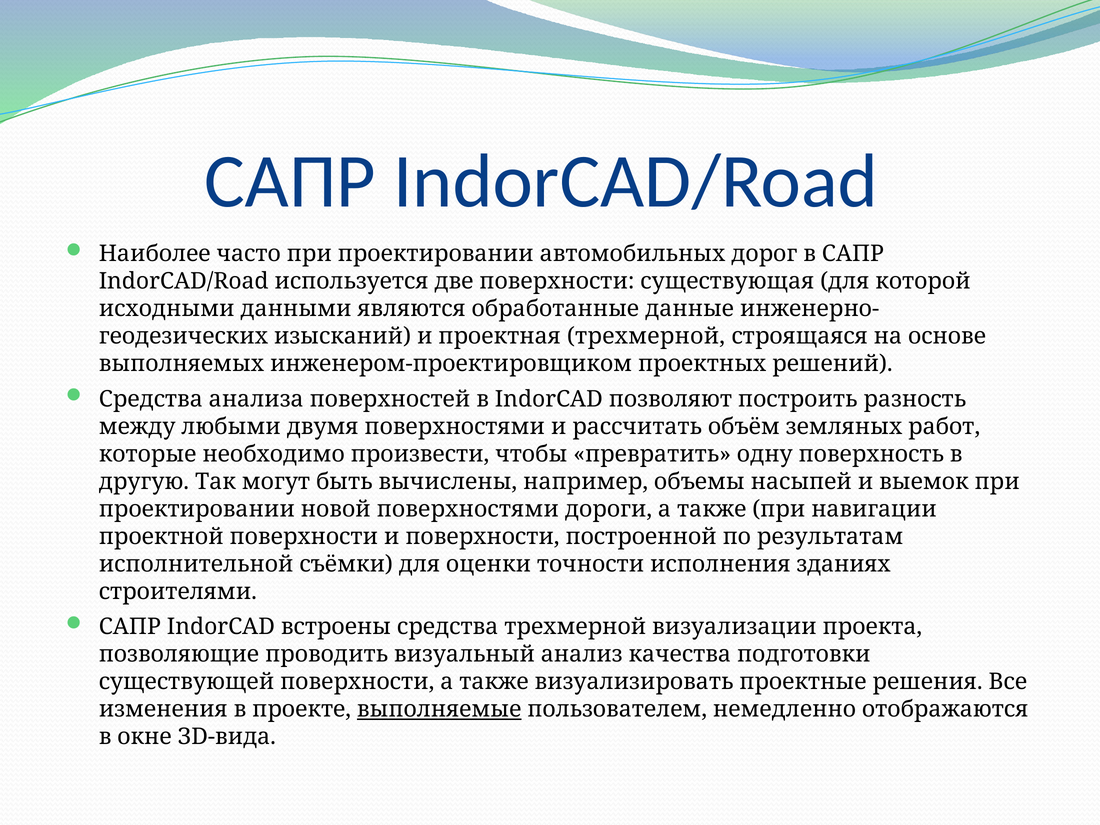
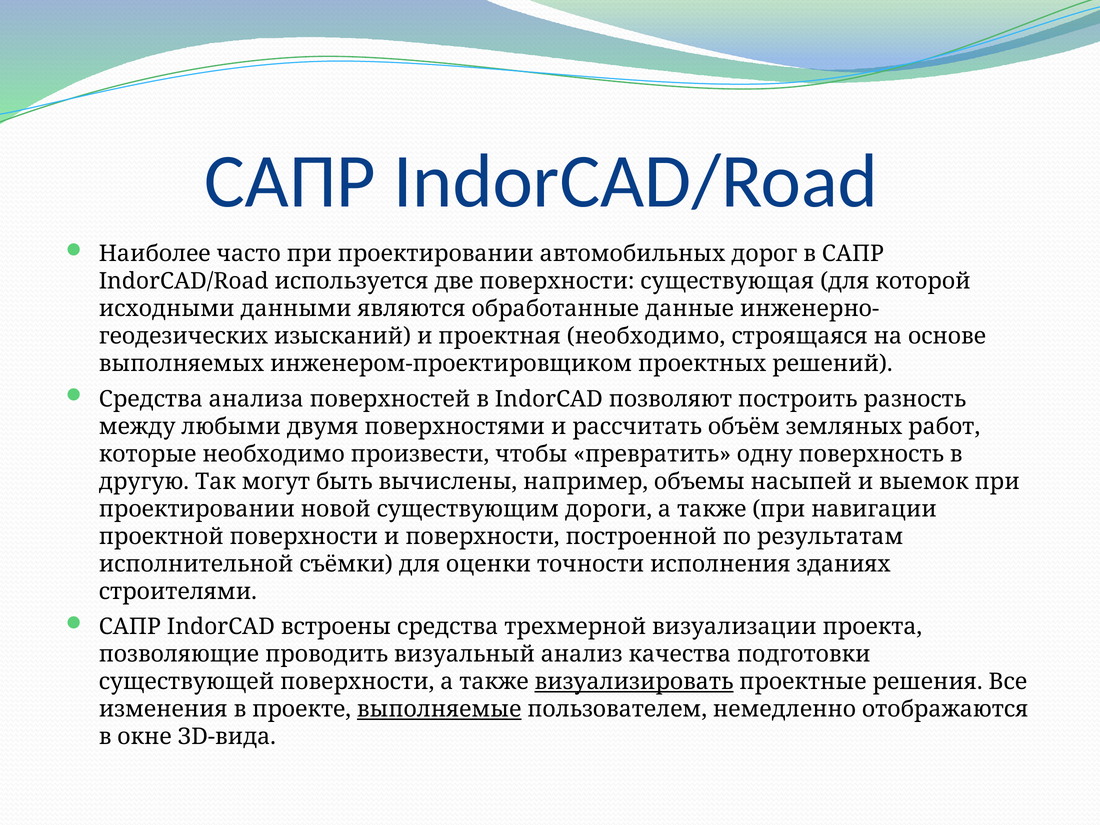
проектная трехмерной: трехмерной -> необходимо
новой поверхностями: поверхностями -> существующим
визуализировать underline: none -> present
